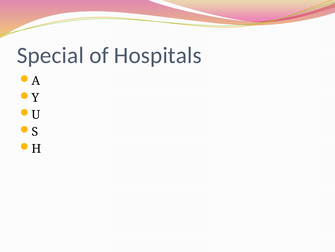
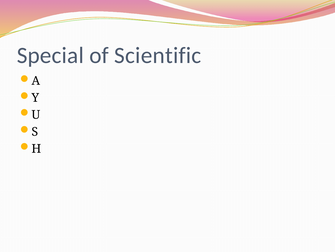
Hospitals: Hospitals -> Scientific
